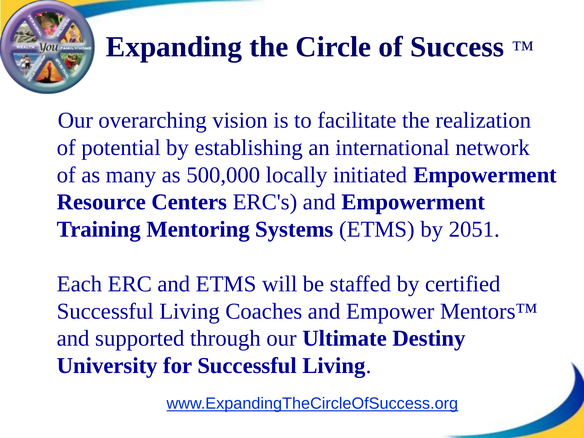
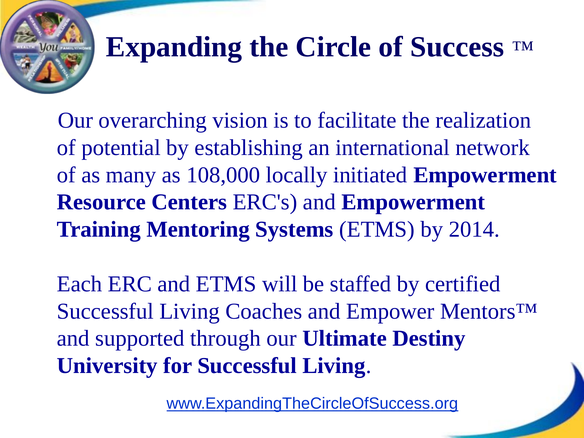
500,000: 500,000 -> 108,000
2051: 2051 -> 2014
